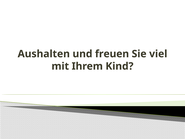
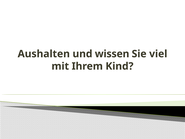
freuen: freuen -> wissen
